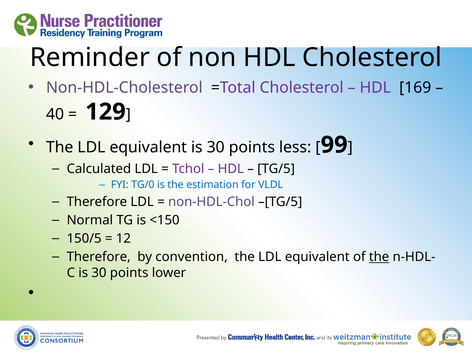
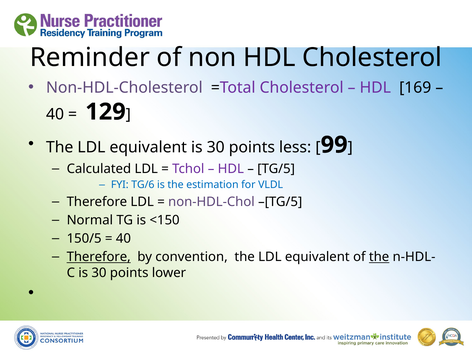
TG/0: TG/0 -> TG/6
12 at (123, 239): 12 -> 40
Therefore at (99, 257) underline: none -> present
